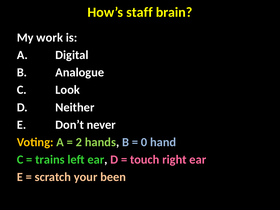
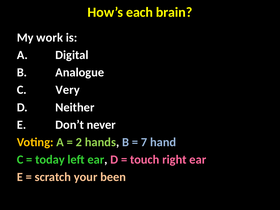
staff: staff -> each
Look: Look -> Very
0: 0 -> 7
trains: trains -> today
